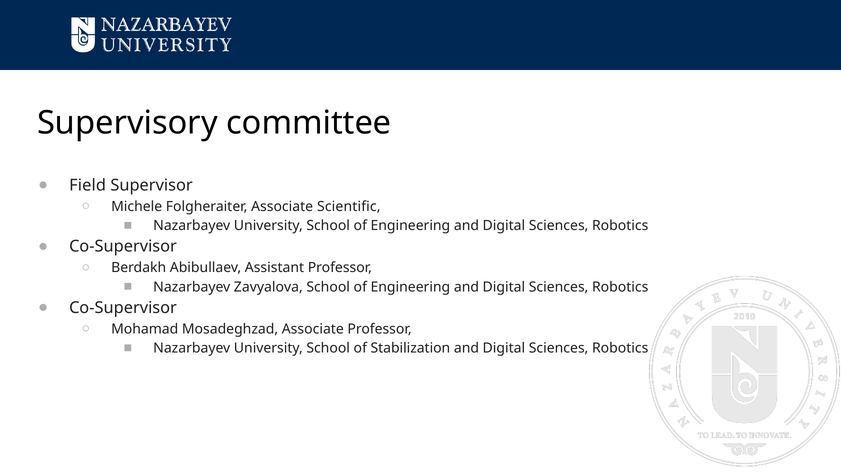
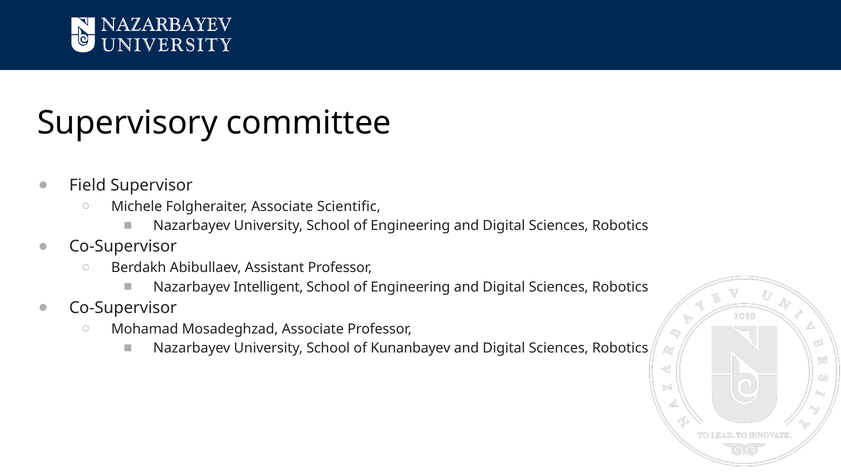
Zavyalova: Zavyalova -> Intelligent
Stabilization: Stabilization -> Kunanbayev
